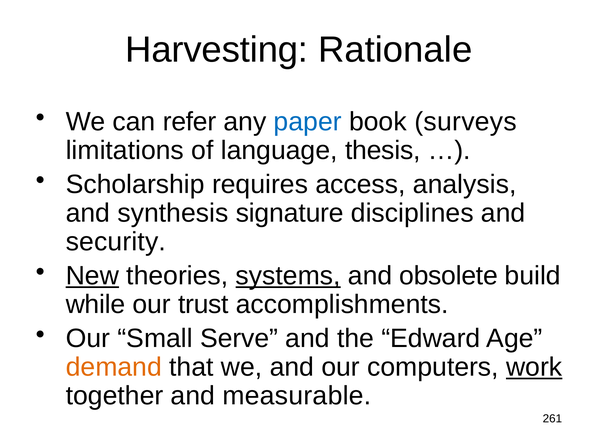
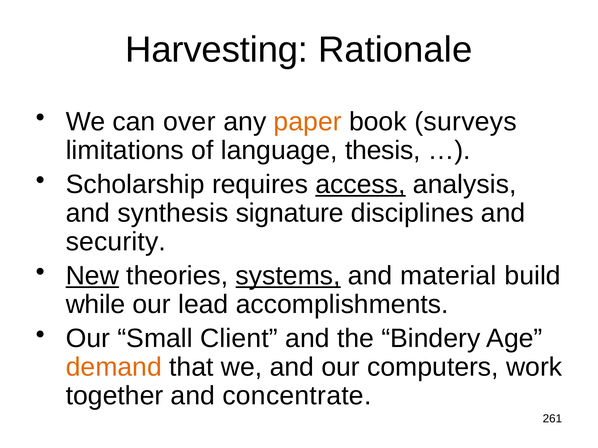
refer: refer -> over
paper colour: blue -> orange
access underline: none -> present
obsolete: obsolete -> material
trust: trust -> lead
Serve: Serve -> Client
Edward: Edward -> Bindery
work underline: present -> none
measurable: measurable -> concentrate
